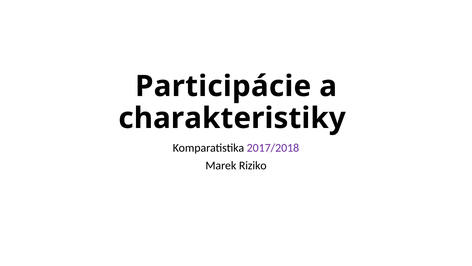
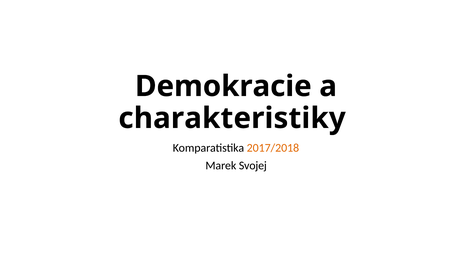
Participácie: Participácie -> Demokracie
2017/2018 colour: purple -> orange
Riziko: Riziko -> Svojej
